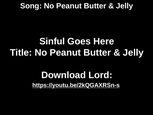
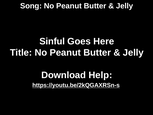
Lord: Lord -> Help
